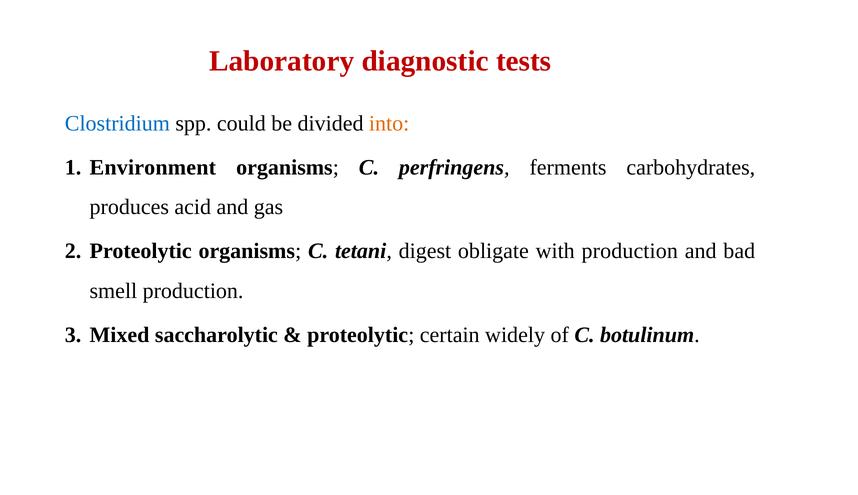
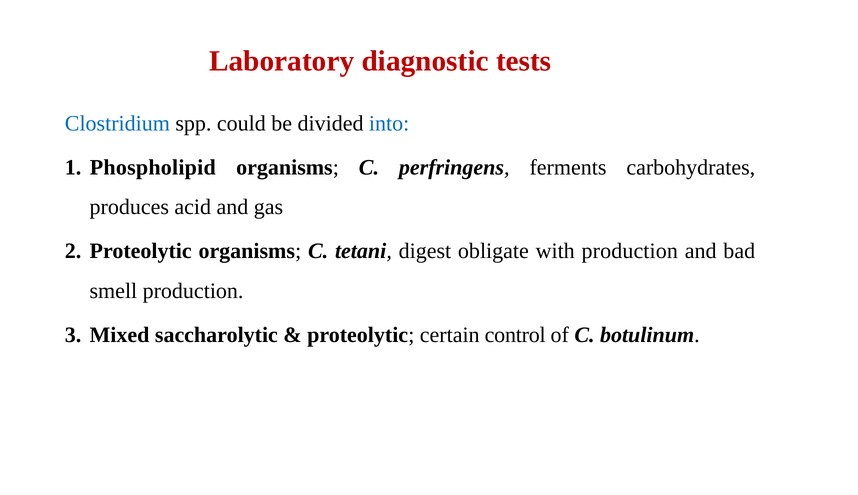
into colour: orange -> blue
Environment: Environment -> Phospholipid
widely: widely -> control
